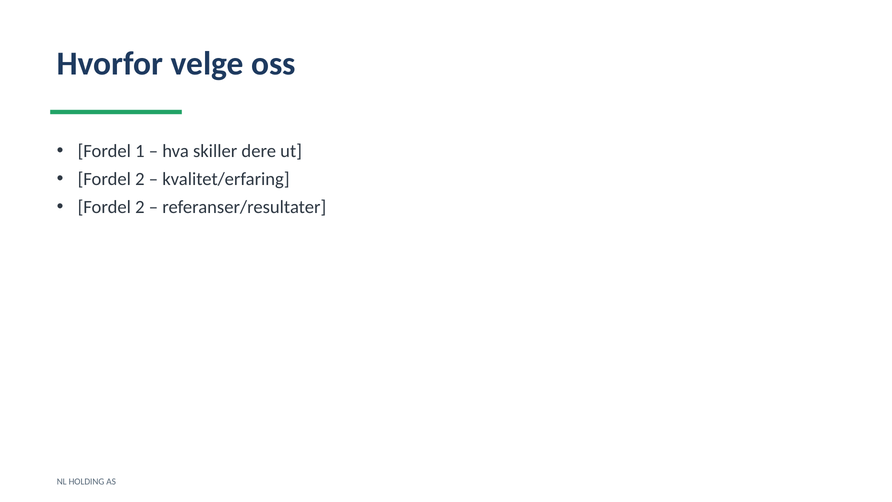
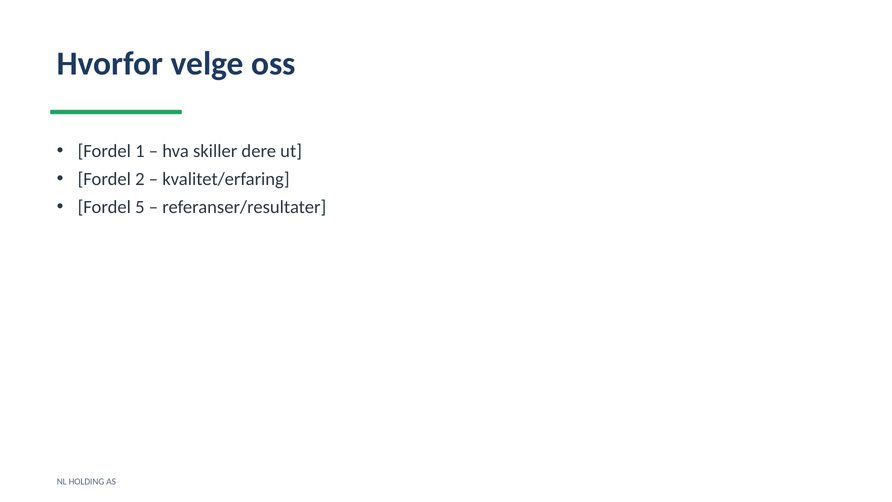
2 at (140, 207): 2 -> 5
